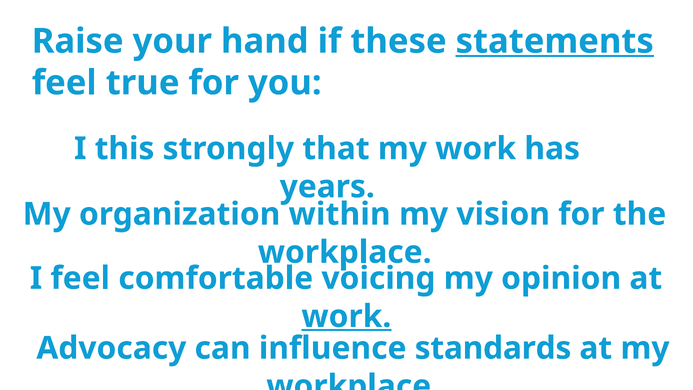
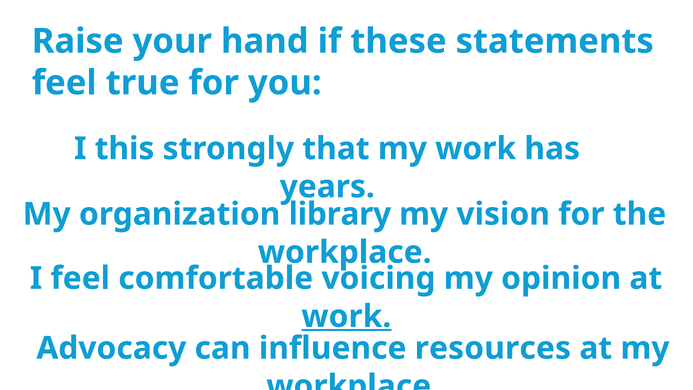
statements underline: present -> none
within: within -> library
standards: standards -> resources
